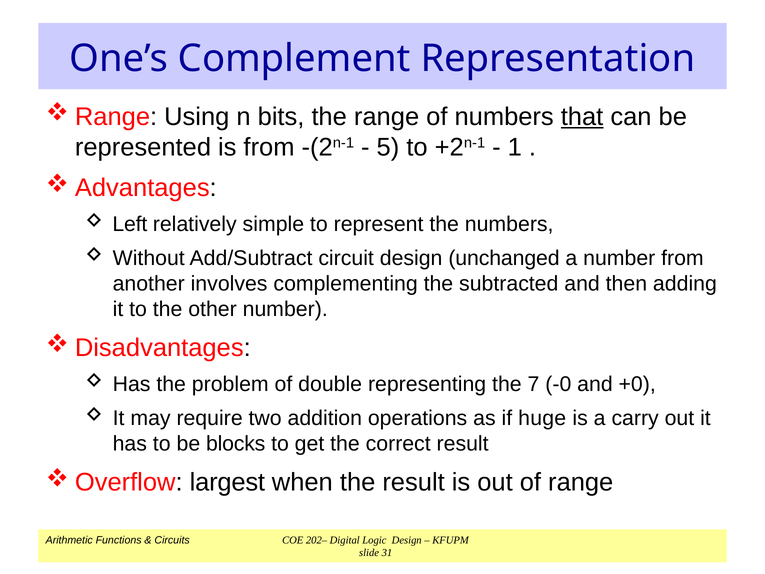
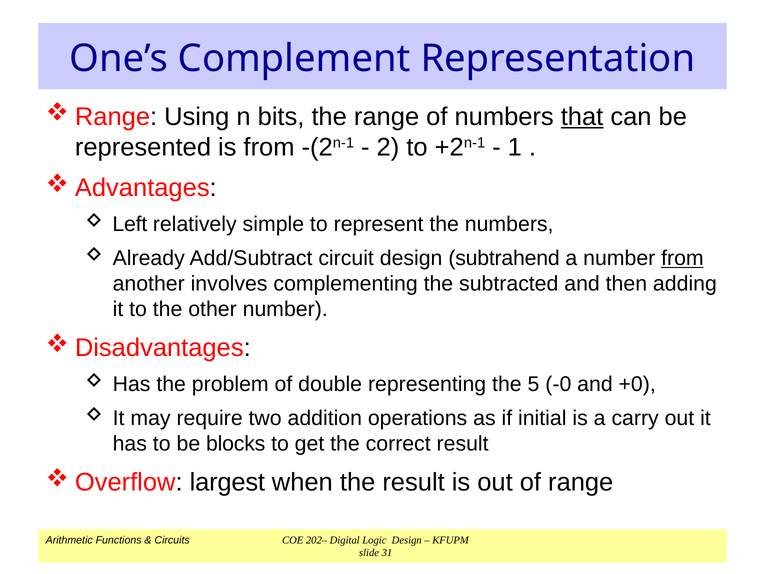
5: 5 -> 2
Without: Without -> Already
unchanged: unchanged -> subtrahend
from at (682, 258) underline: none -> present
7: 7 -> 5
huge: huge -> initial
